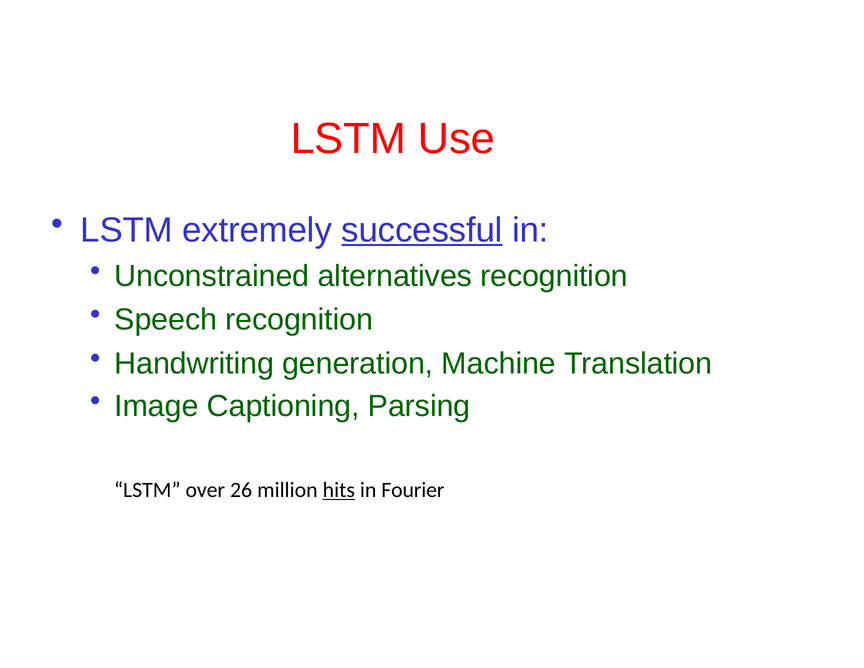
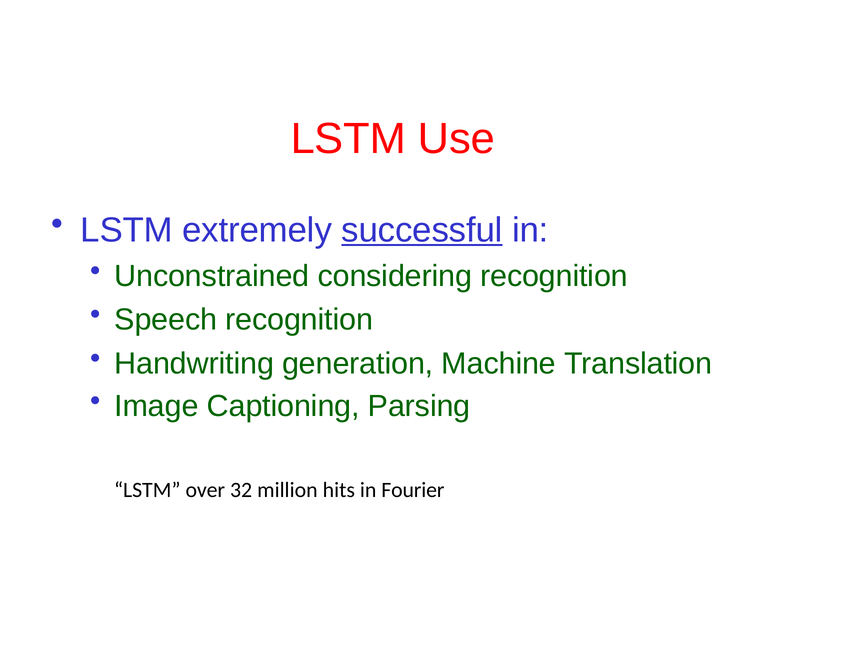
alternatives: alternatives -> considering
26: 26 -> 32
hits underline: present -> none
